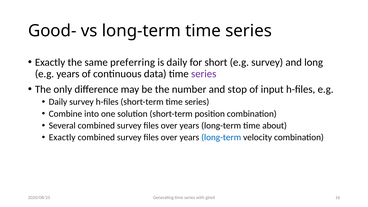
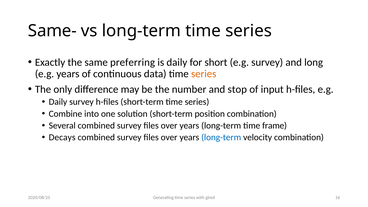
Good-: Good- -> Same-
series at (204, 74) colour: purple -> orange
about: about -> frame
Exactly at (62, 137): Exactly -> Decays
